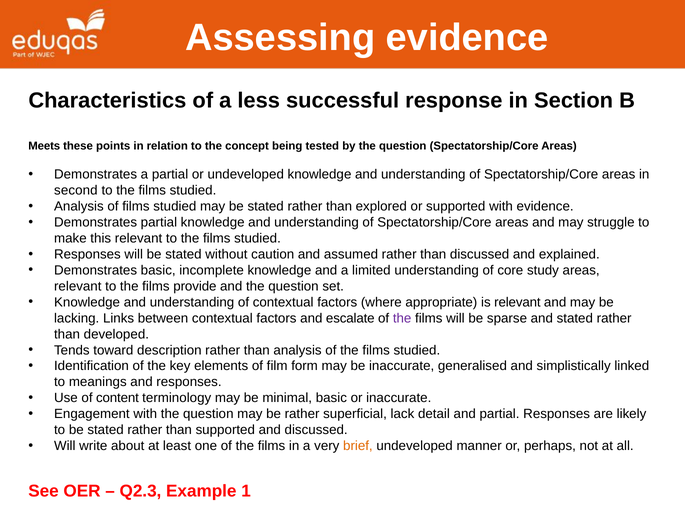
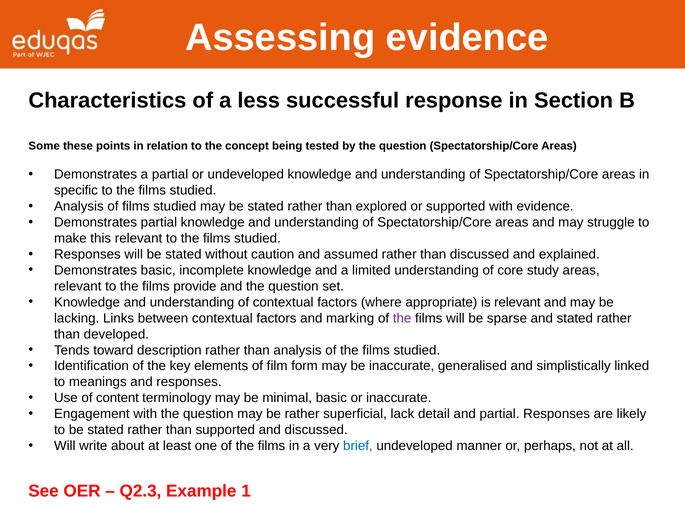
Meets: Meets -> Some
second: second -> specific
escalate: escalate -> marking
brief colour: orange -> blue
